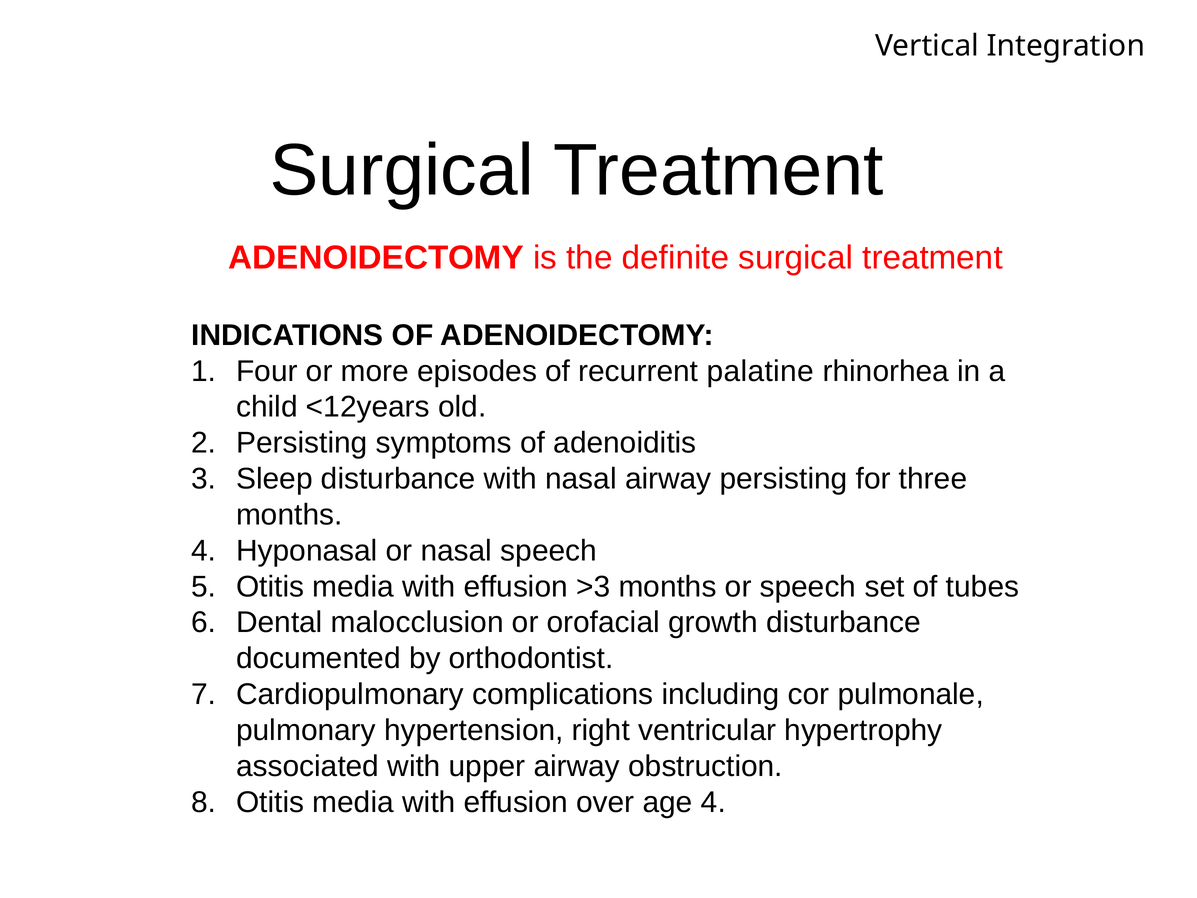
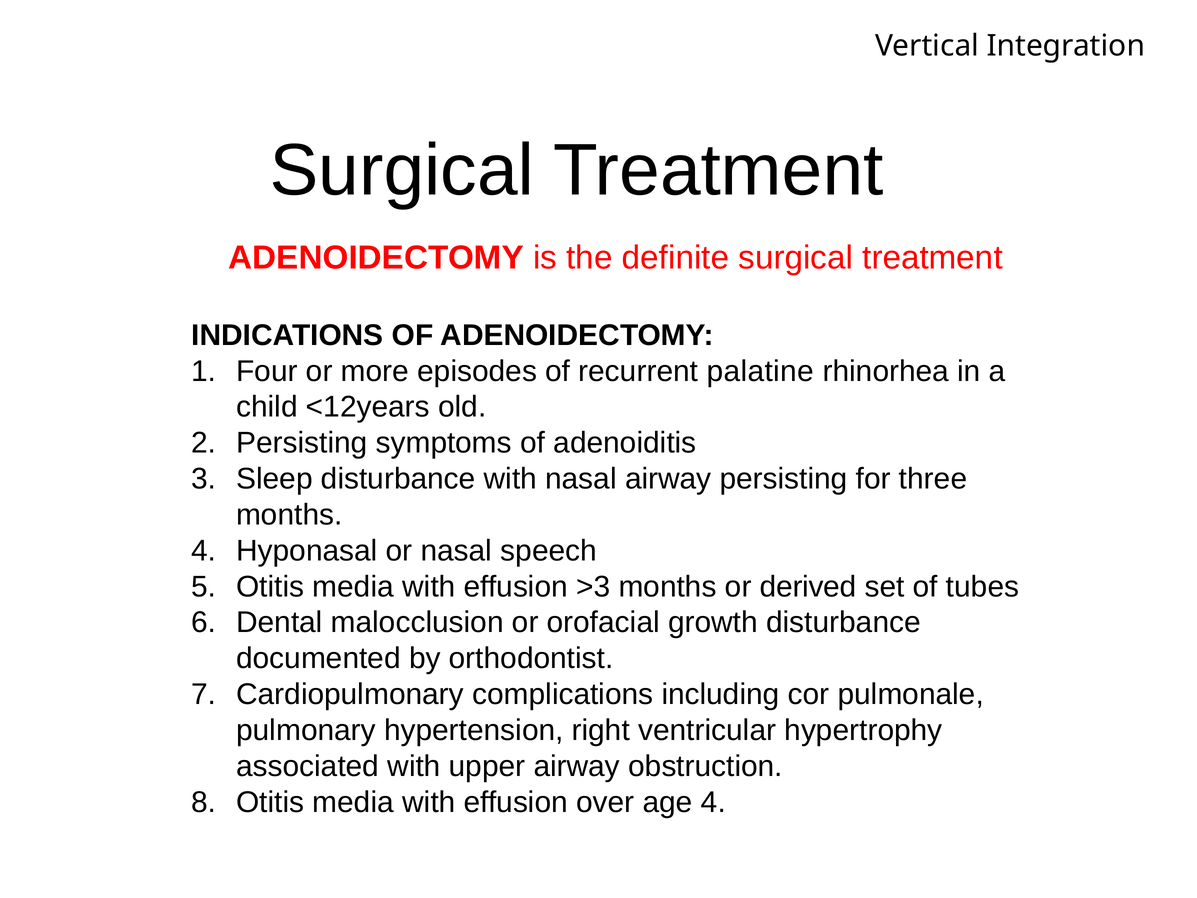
or speech: speech -> derived
